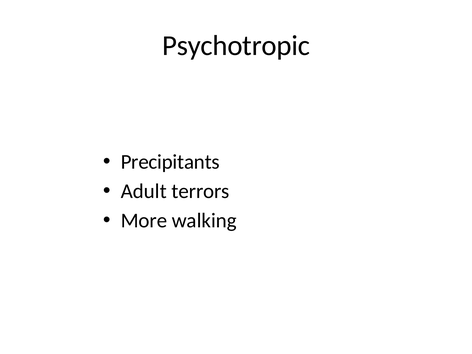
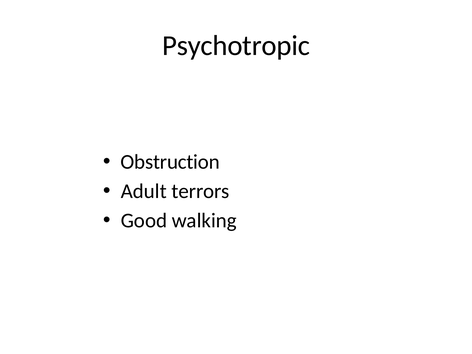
Precipitants: Precipitants -> Obstruction
More: More -> Good
